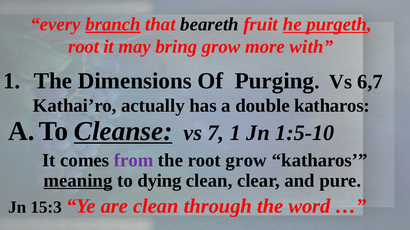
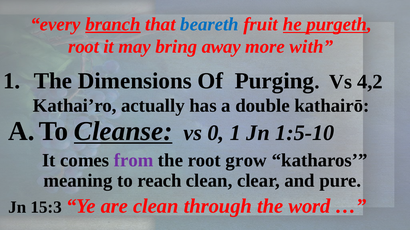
beareth colour: black -> blue
bring grow: grow -> away
6,7: 6,7 -> 4,2
double katharos: katharos -> kathairō
7: 7 -> 0
meaning underline: present -> none
dying: dying -> reach
